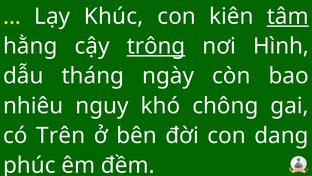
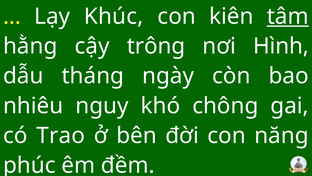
trông underline: present -> none
Trên: Trên -> Trao
dang: dang -> năng
